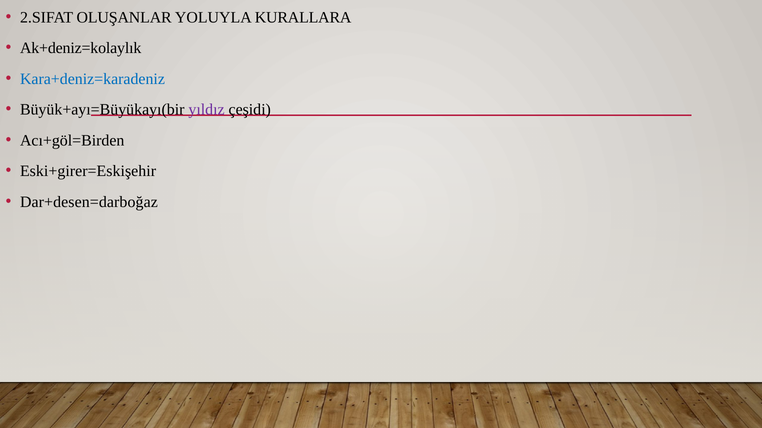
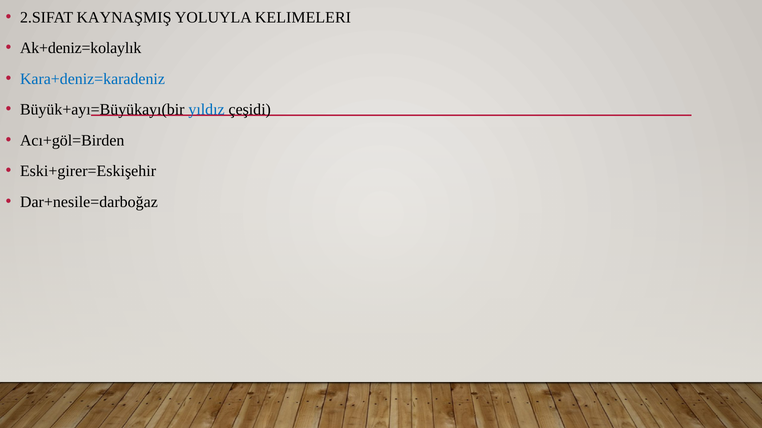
OLUŞANLAR: OLUŞANLAR -> KAYNAŞMIŞ
KURALLARA: KURALLARA -> KELIMELERI
yıldız colour: purple -> blue
Dar+desen=darboğaz: Dar+desen=darboğaz -> Dar+nesile=darboğaz
